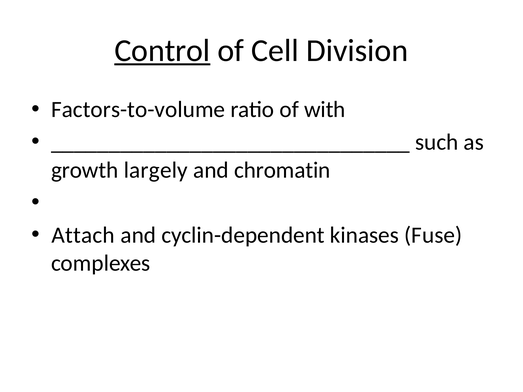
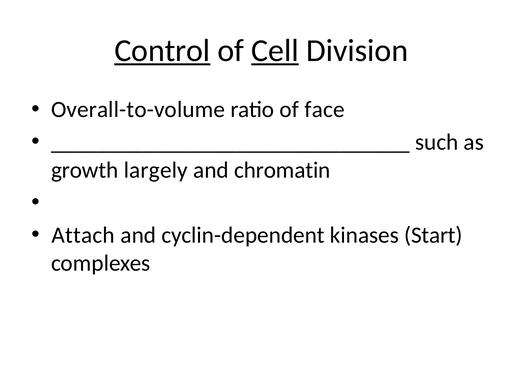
Cell underline: none -> present
Factors-to-volume: Factors-to-volume -> Overall-to-volume
with: with -> face
Fuse: Fuse -> Start
